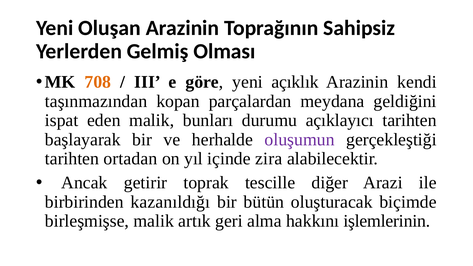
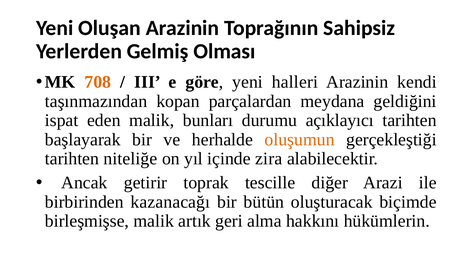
açıklık: açıklık -> halleri
oluşumun colour: purple -> orange
ortadan: ortadan -> niteliğe
kazanıldığı: kazanıldığı -> kazanacağı
işlemlerinin: işlemlerinin -> hükümlerin
